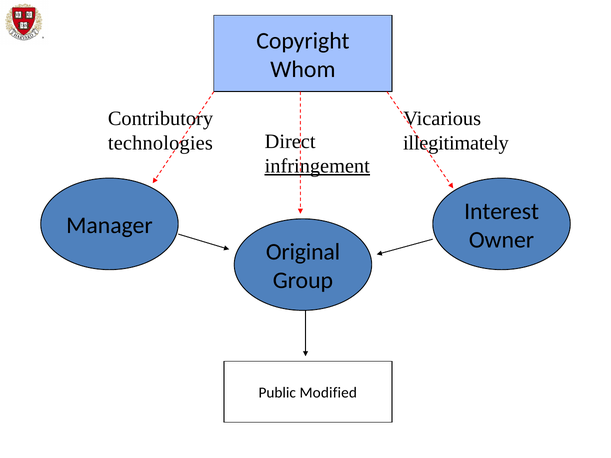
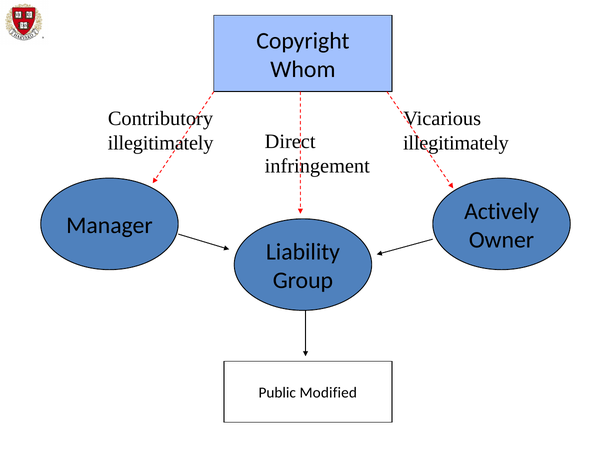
technologies at (160, 143): technologies -> illegitimately
infringement underline: present -> none
Interest: Interest -> Actively
Original: Original -> Liability
